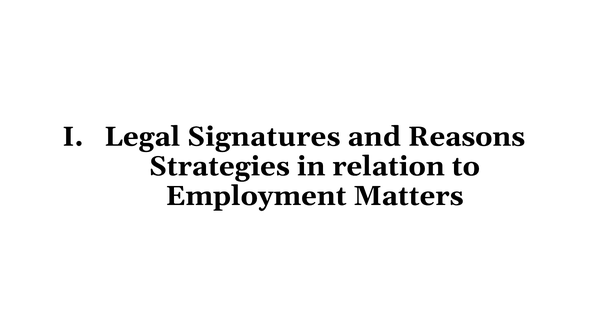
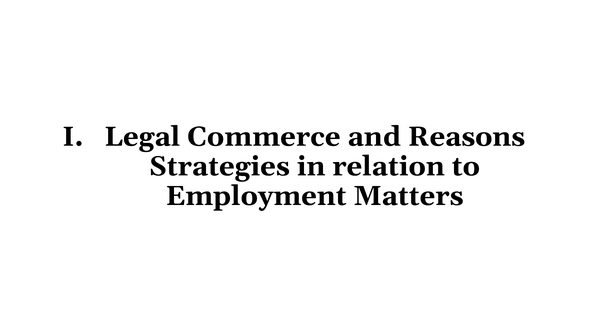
Signatures: Signatures -> Commerce
